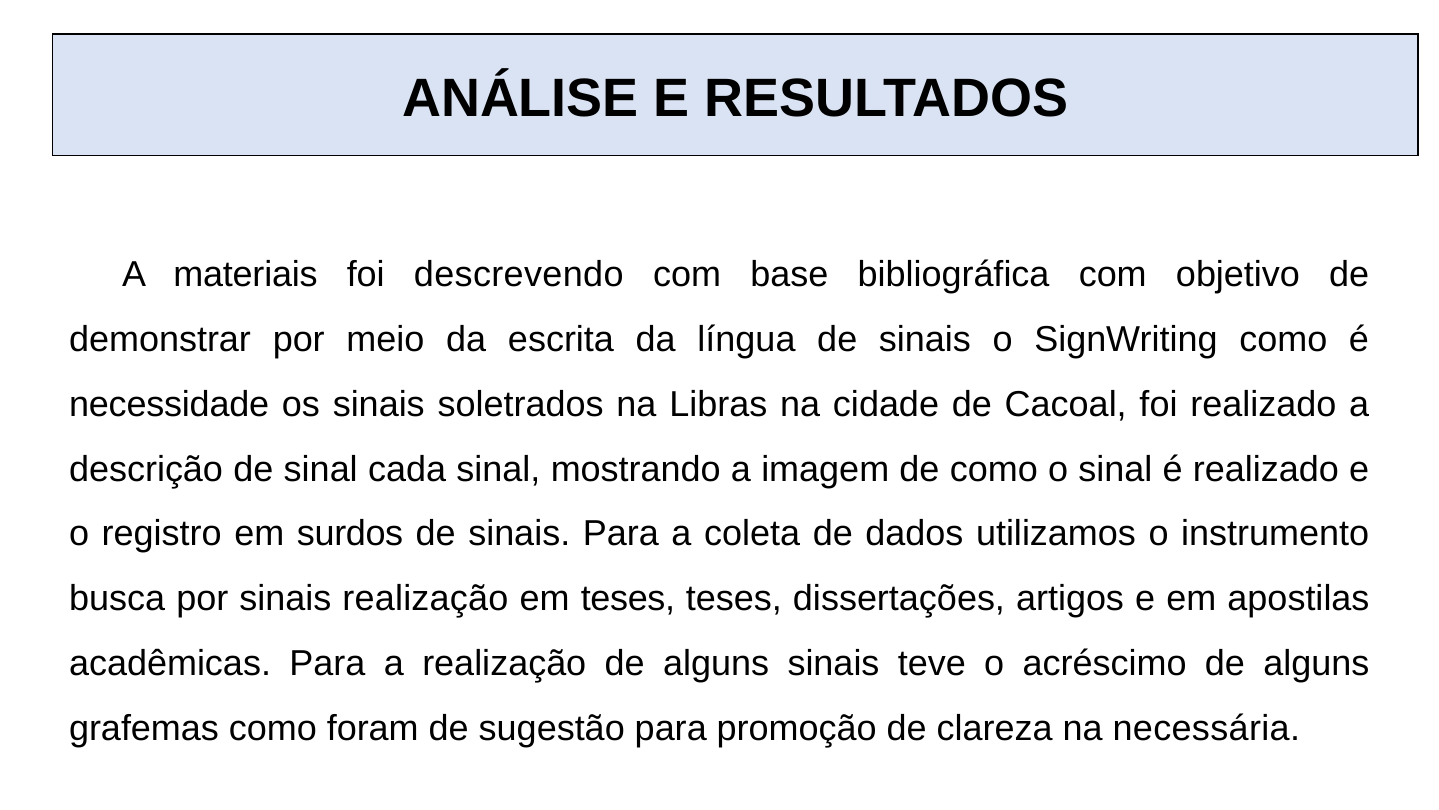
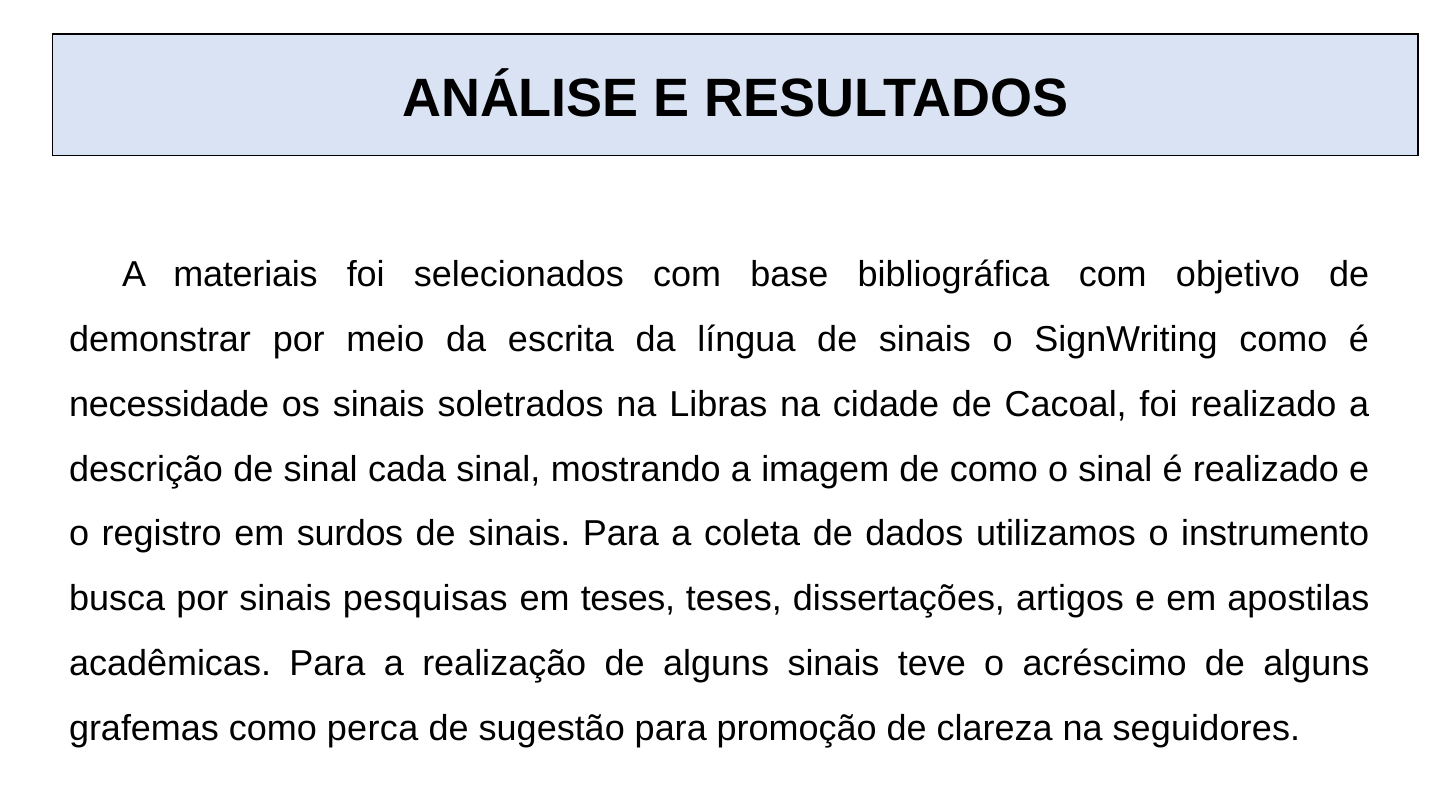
descrevendo: descrevendo -> selecionados
sinais realização: realização -> pesquisas
foram: foram -> perca
necessária: necessária -> seguidores
